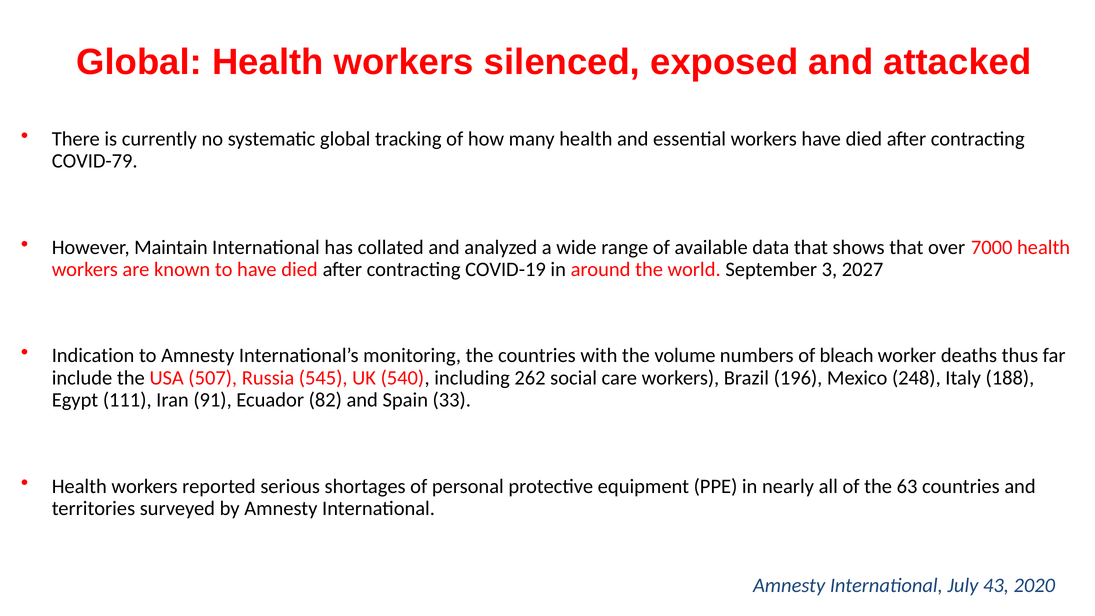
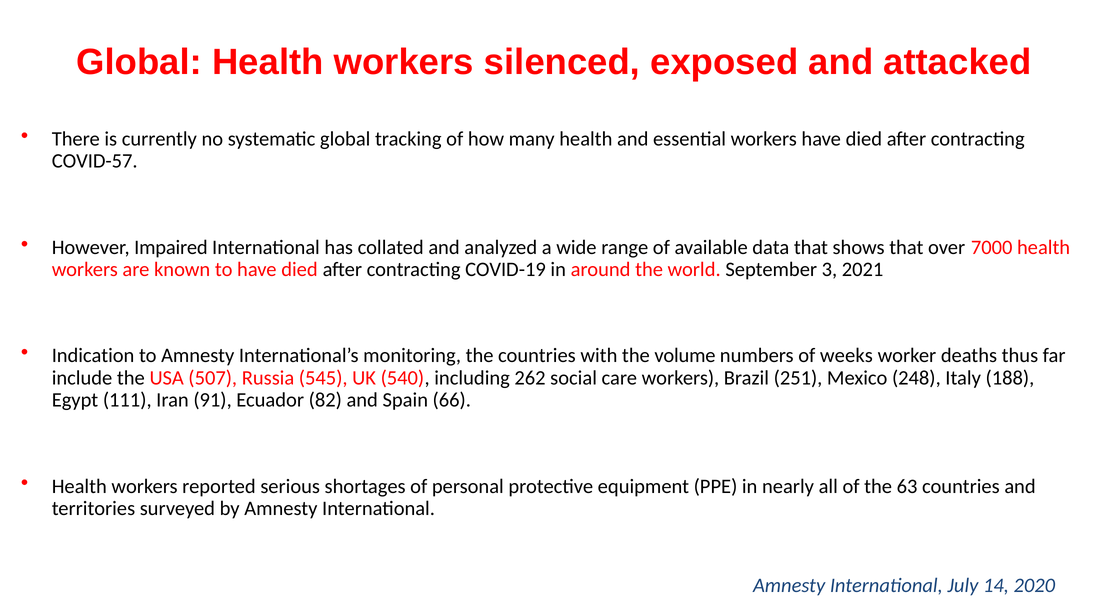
COVID-79: COVID-79 -> COVID-57
Maintain: Maintain -> Impaired
2027: 2027 -> 2021
bleach: bleach -> weeks
196: 196 -> 251
33: 33 -> 66
43: 43 -> 14
